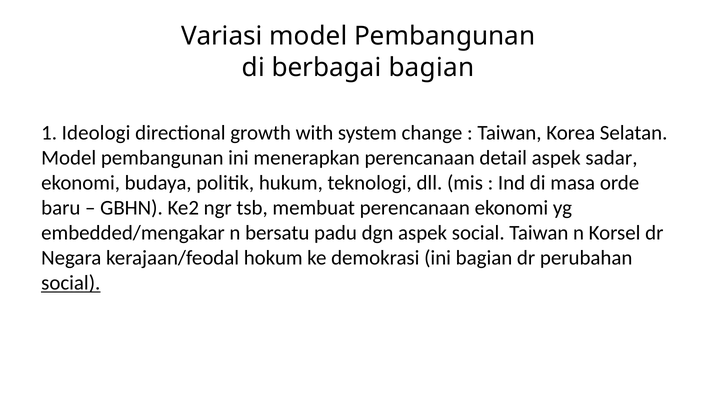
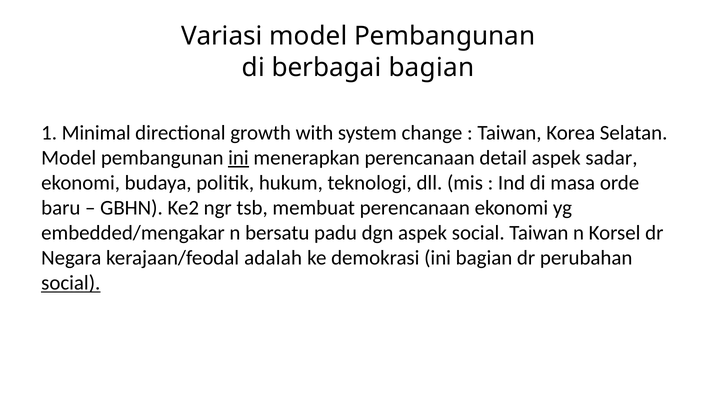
Ideologi: Ideologi -> Minimal
ini at (238, 158) underline: none -> present
hokum: hokum -> adalah
